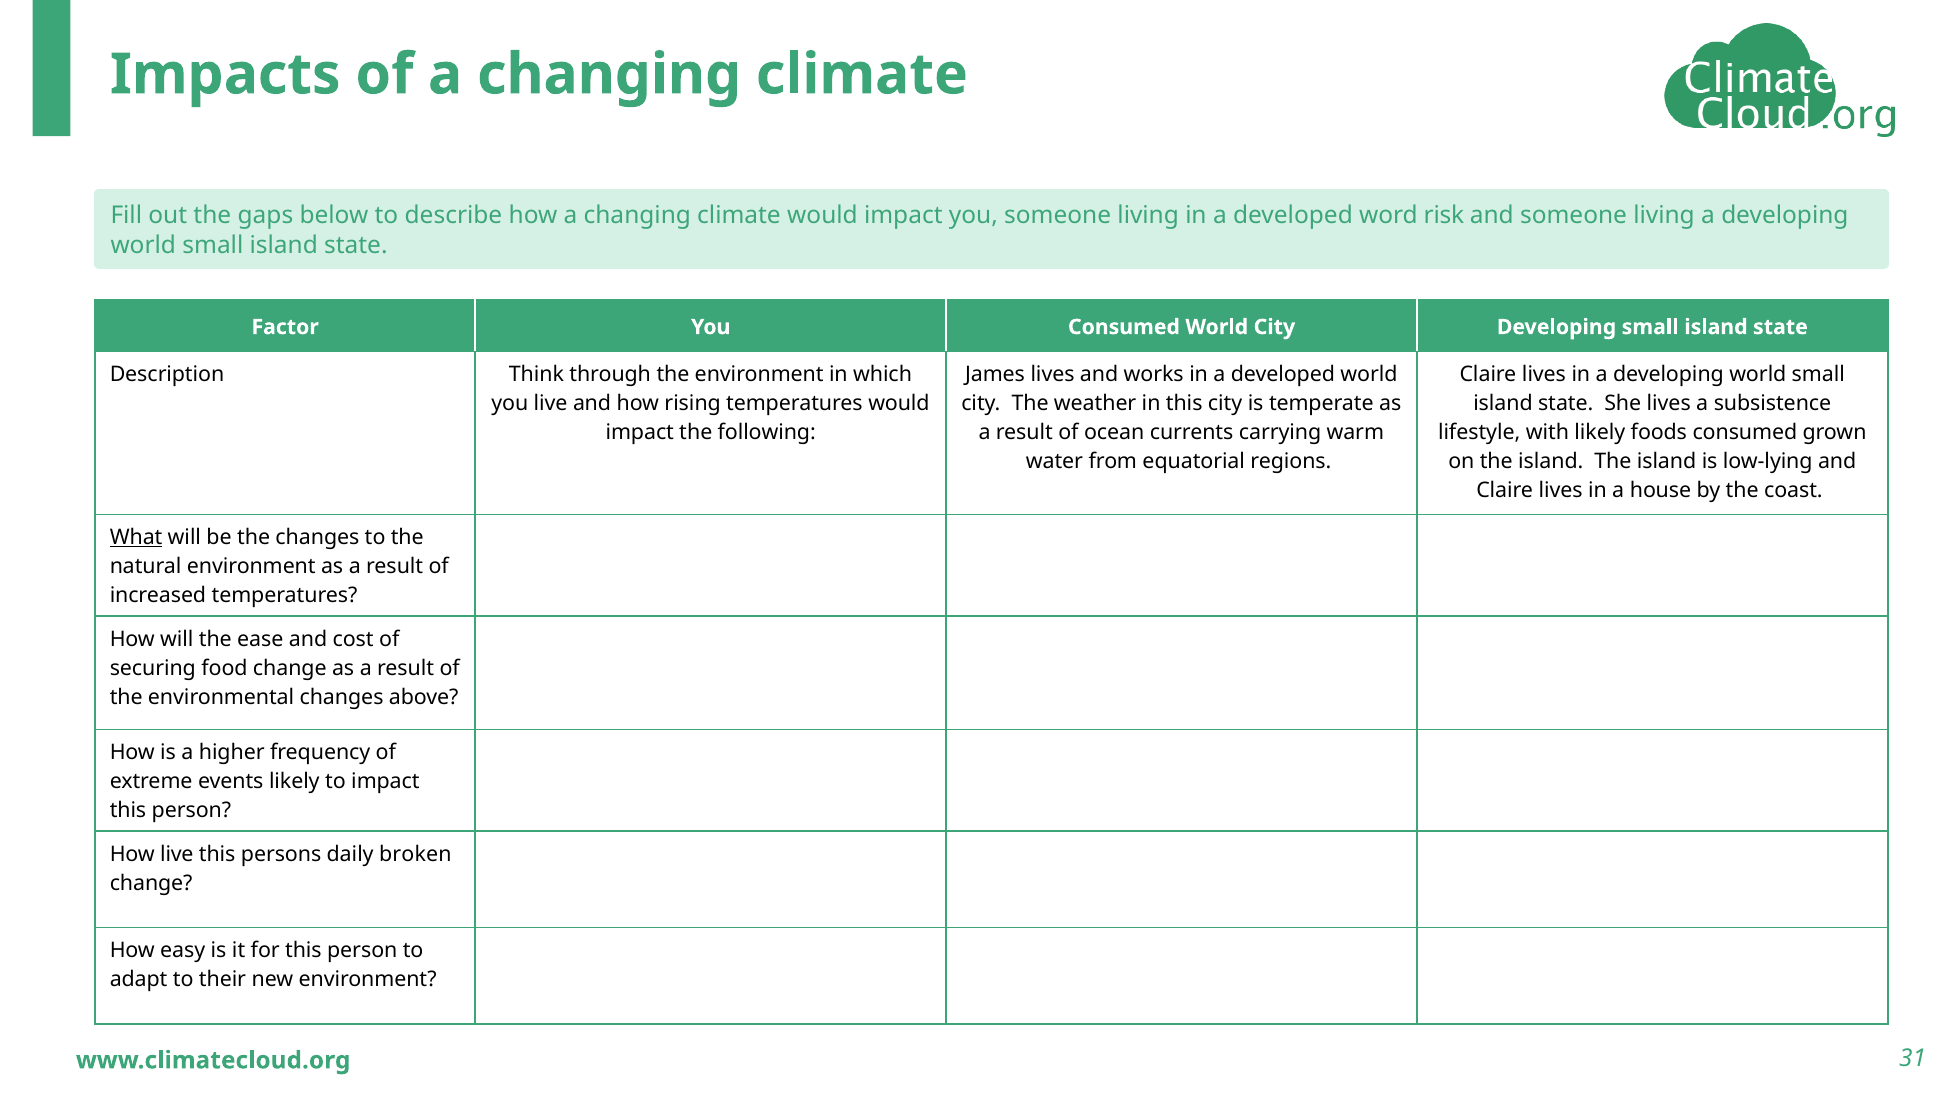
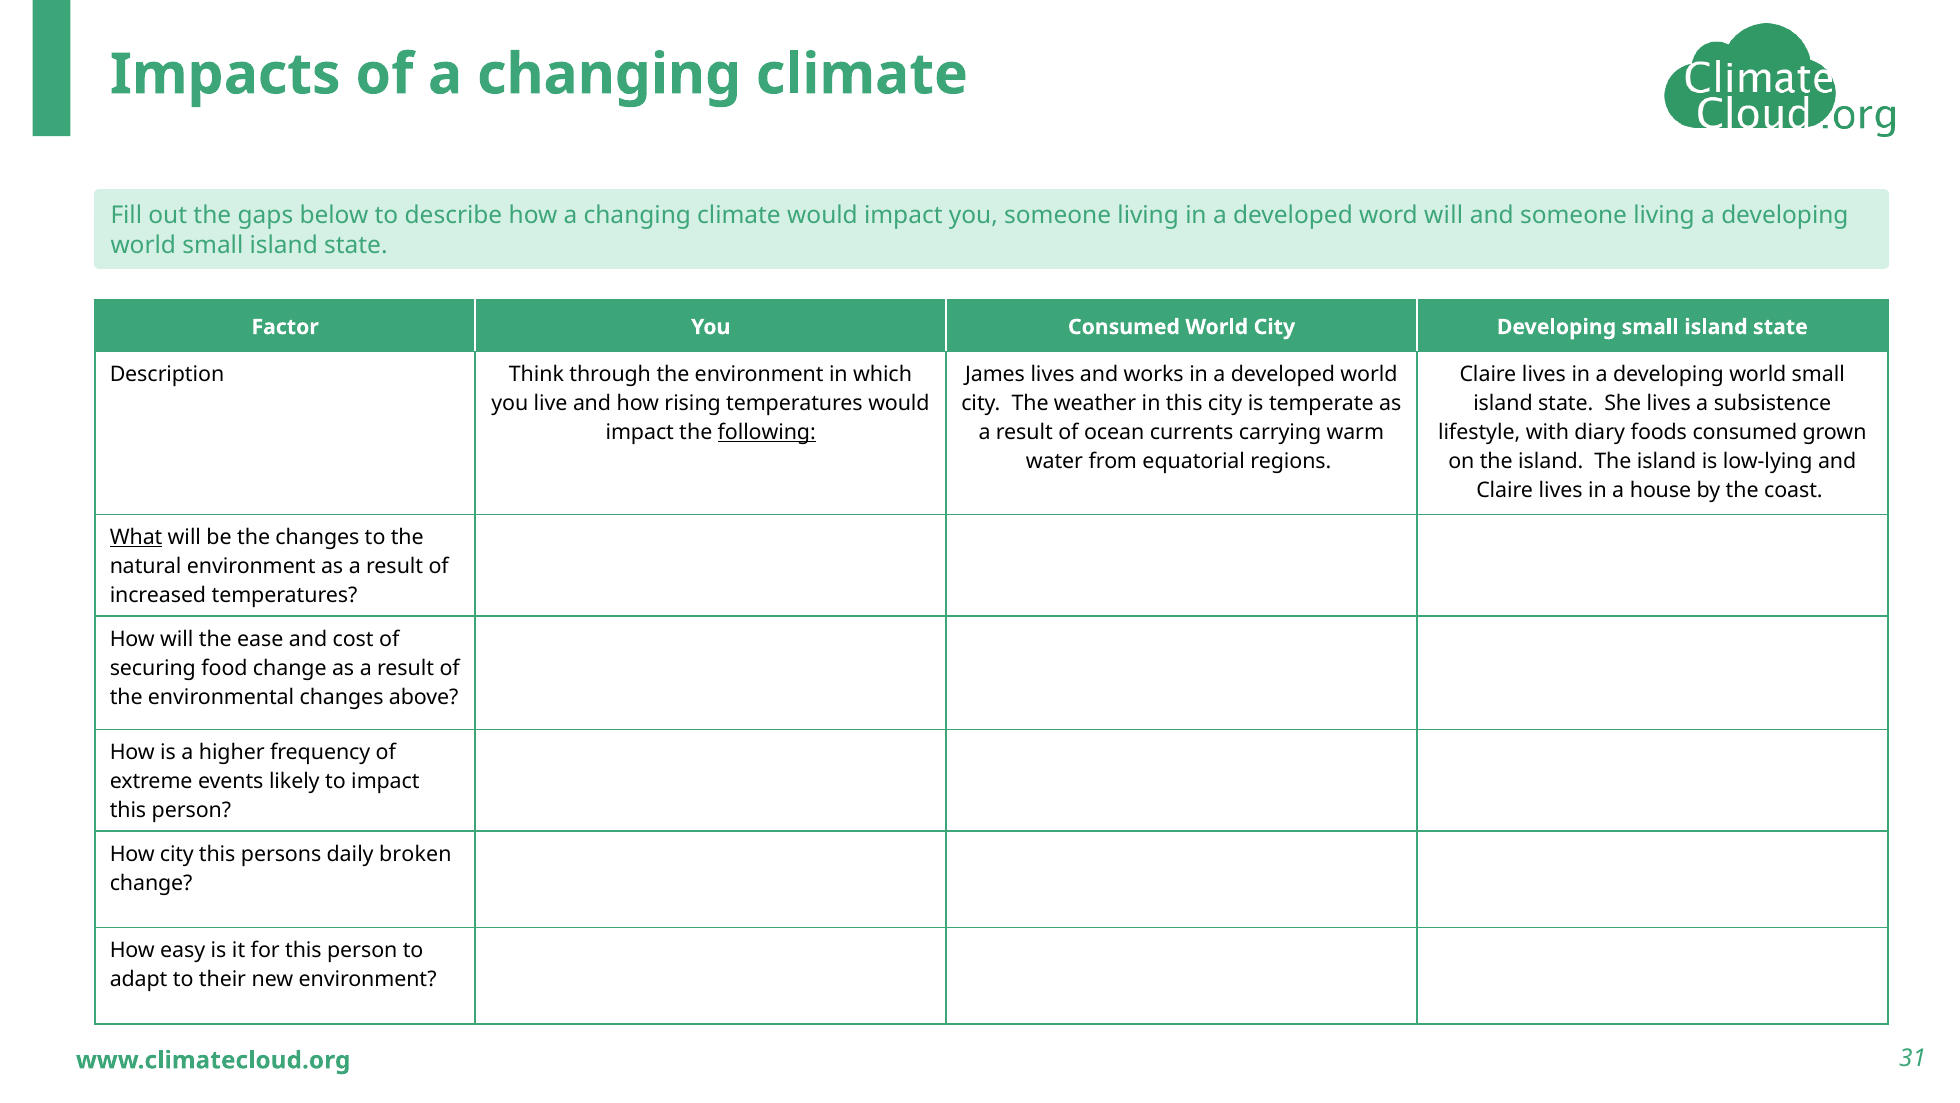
word risk: risk -> will
following underline: none -> present
with likely: likely -> diary
How live: live -> city
